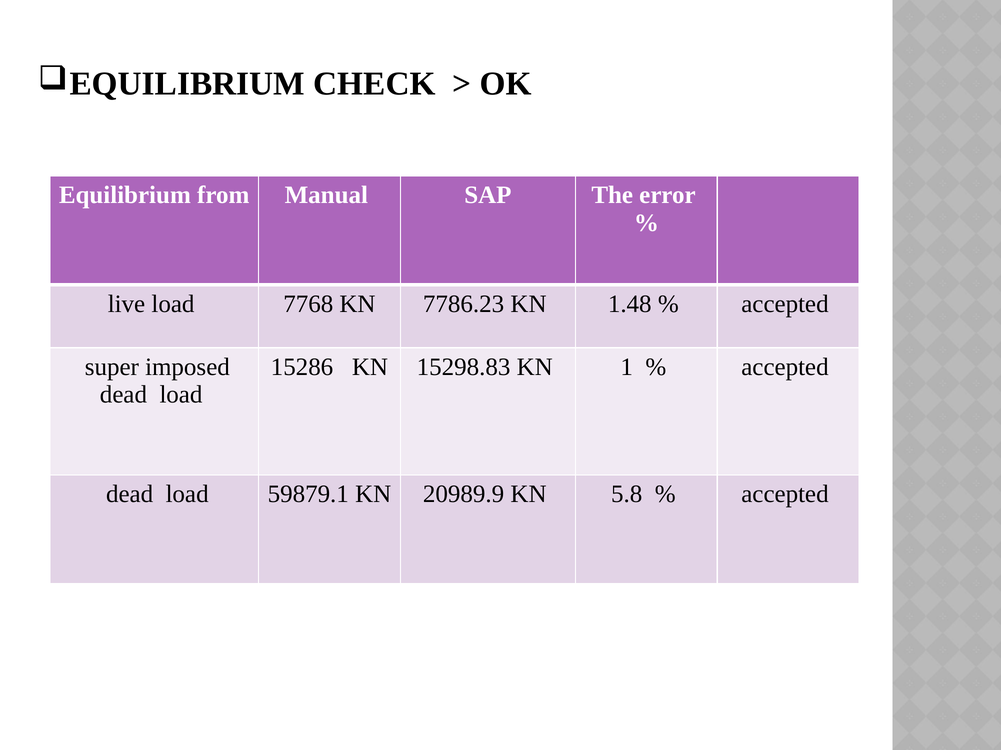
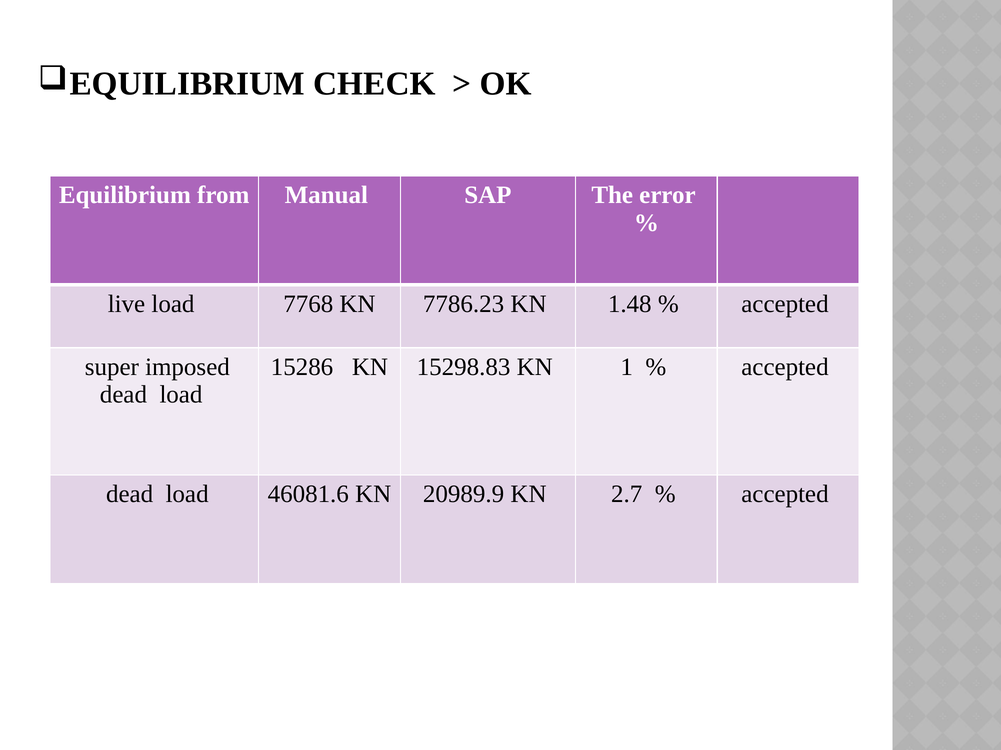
59879.1: 59879.1 -> 46081.6
5.8: 5.8 -> 2.7
